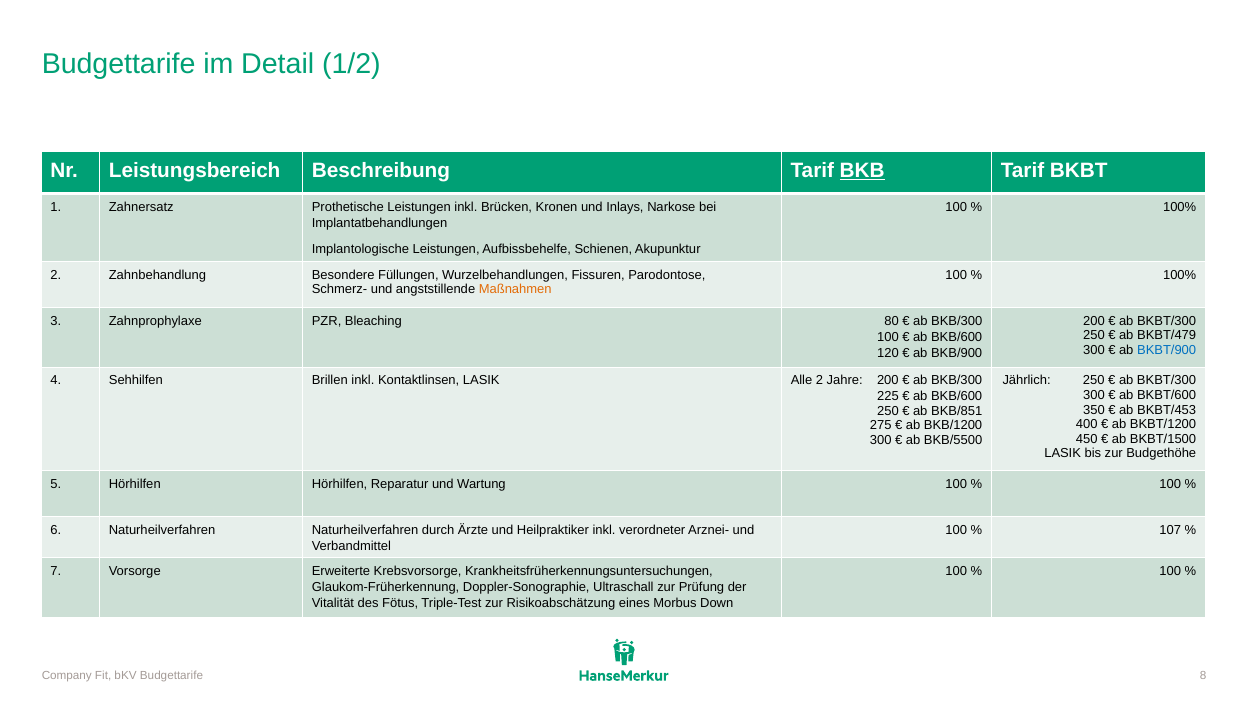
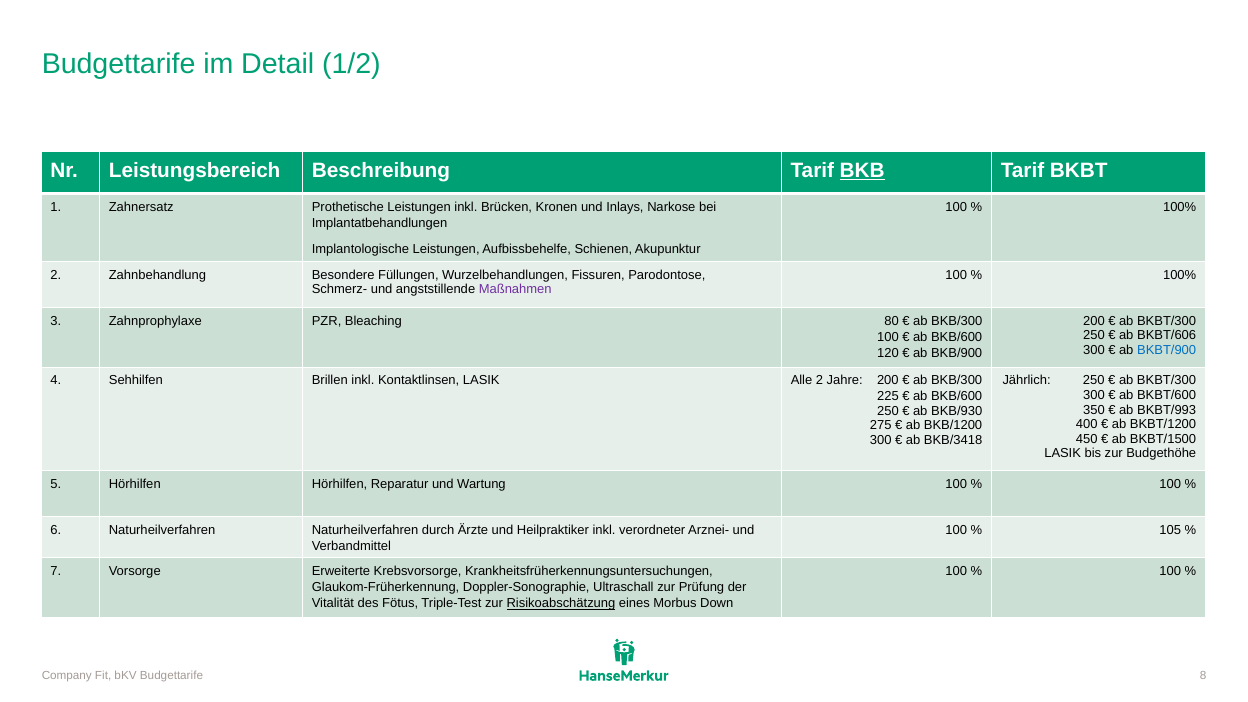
Maßnahmen colour: orange -> purple
BKBT/479: BKBT/479 -> BKBT/606
BKBT/453: BKBT/453 -> BKBT/993
BKB/851: BKB/851 -> BKB/930
BKB/5500: BKB/5500 -> BKB/3418
107: 107 -> 105
Risikoabschätzung underline: none -> present
